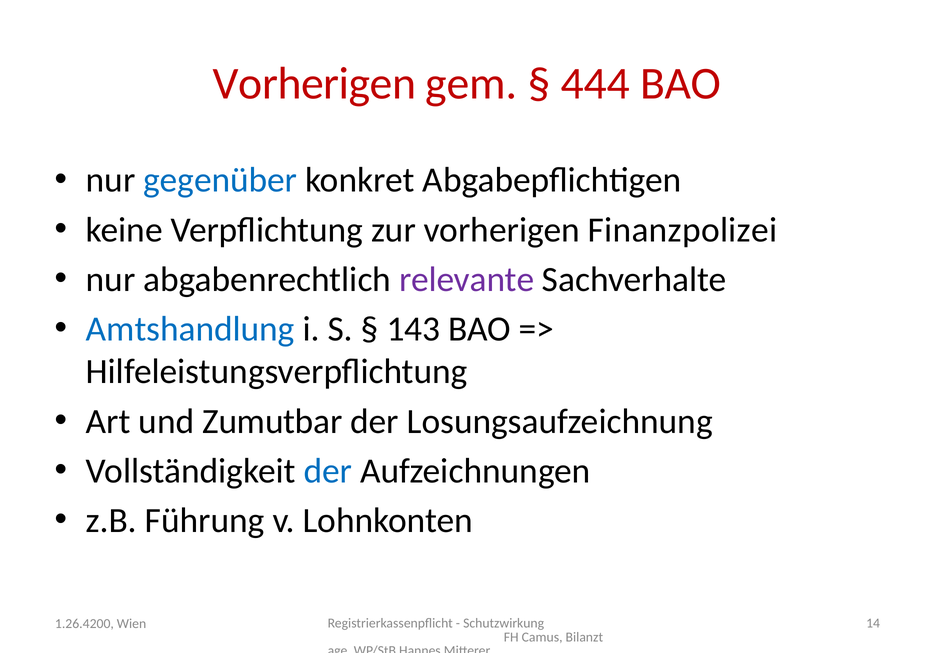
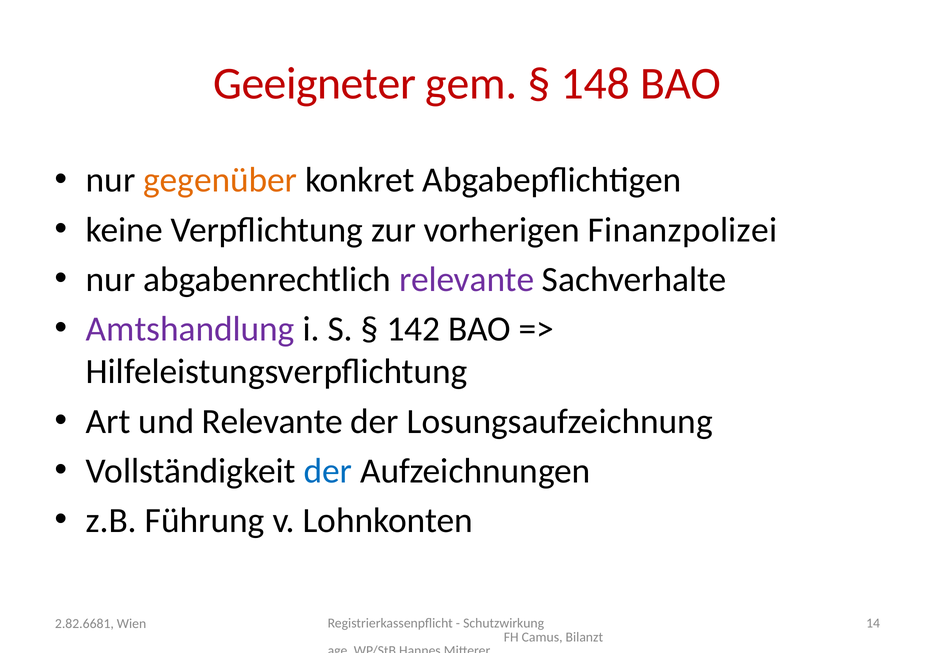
Vorherigen at (315, 84): Vorherigen -> Geeigneter
444: 444 -> 148
gegenüber colour: blue -> orange
Amtshandlung colour: blue -> purple
143: 143 -> 142
und Zumutbar: Zumutbar -> Relevante
1.26.4200: 1.26.4200 -> 2.82.6681
